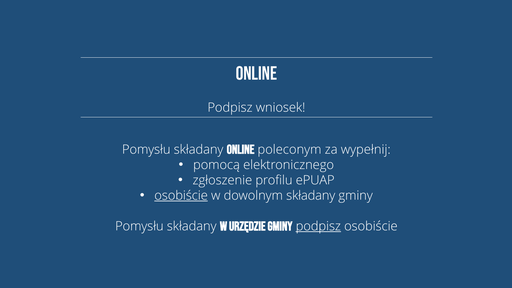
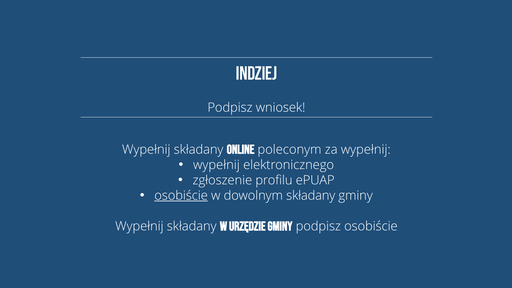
online at (256, 74): online -> indziej
Pomysłu at (146, 149): Pomysłu -> Wypełnij
pomocą at (217, 165): pomocą -> wypełnij
Pomysłu at (139, 226): Pomysłu -> Wypełnij
podpisz at (318, 226) underline: present -> none
